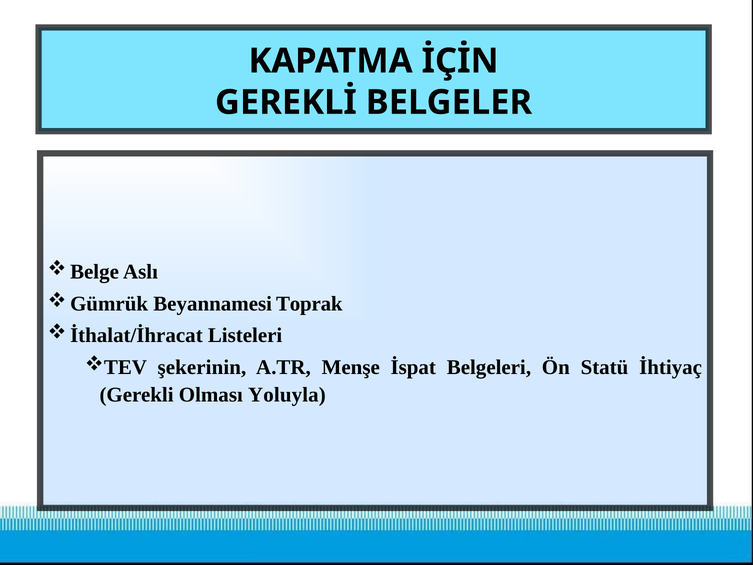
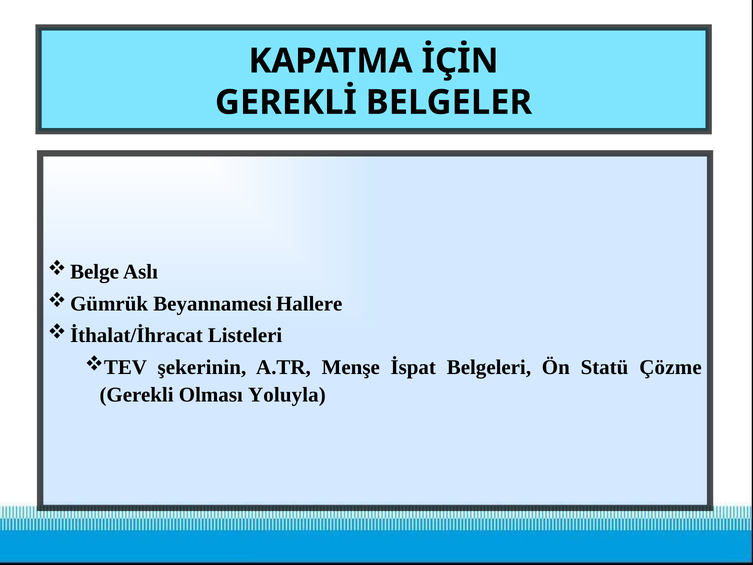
Toprak: Toprak -> Hallere
İhtiyaç: İhtiyaç -> Çözme
